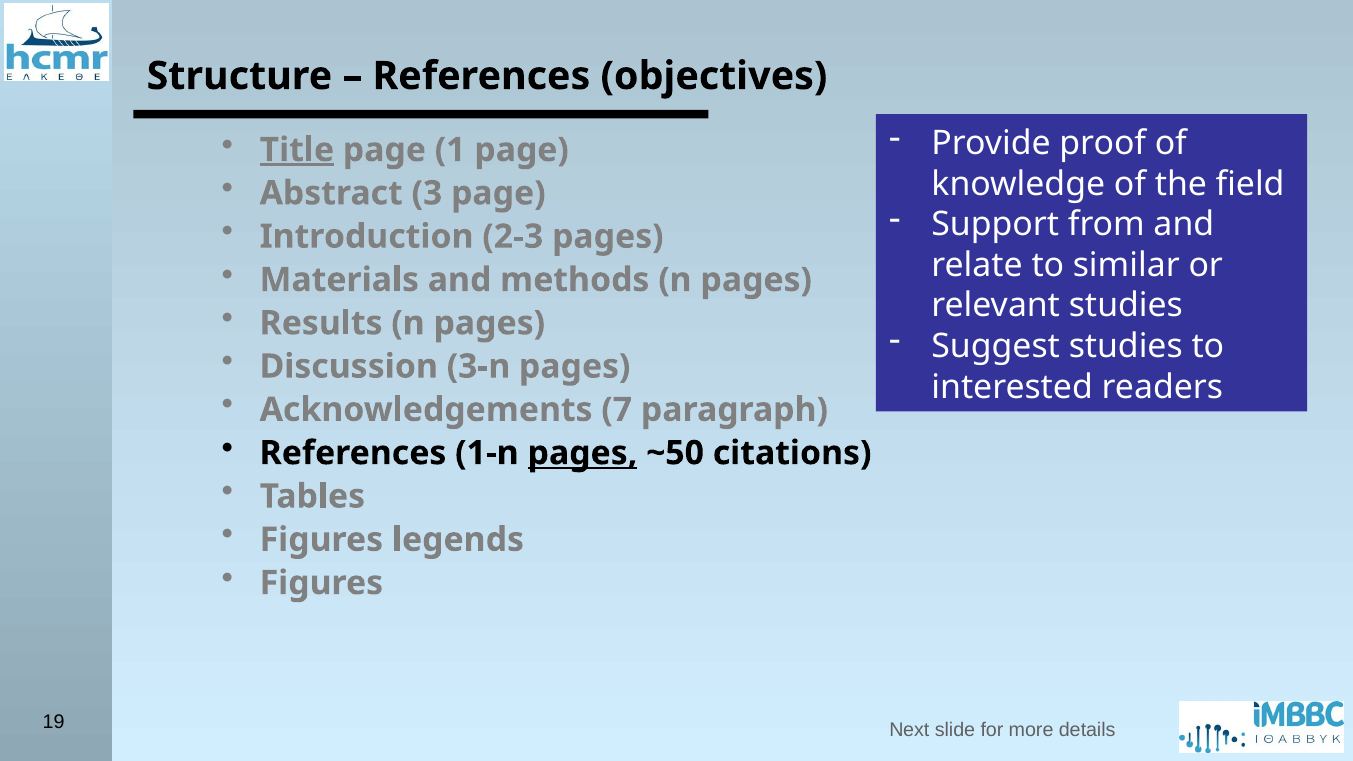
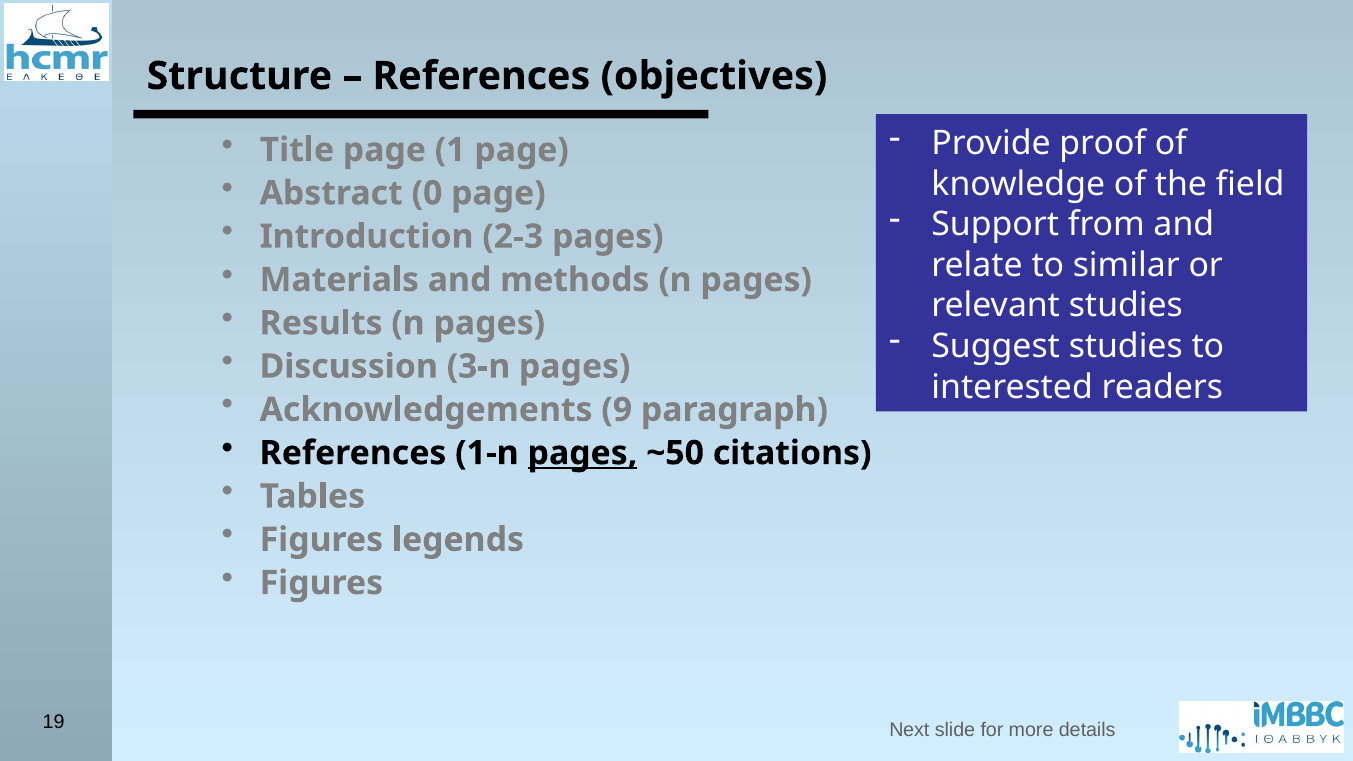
Title underline: present -> none
3: 3 -> 0
7: 7 -> 9
